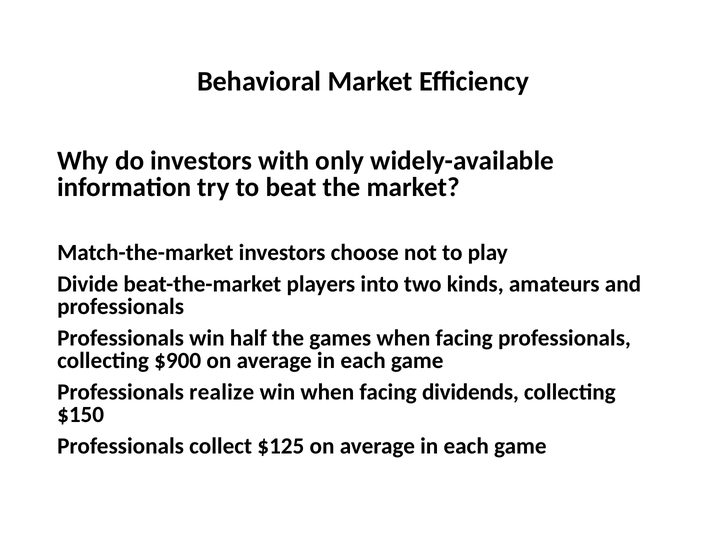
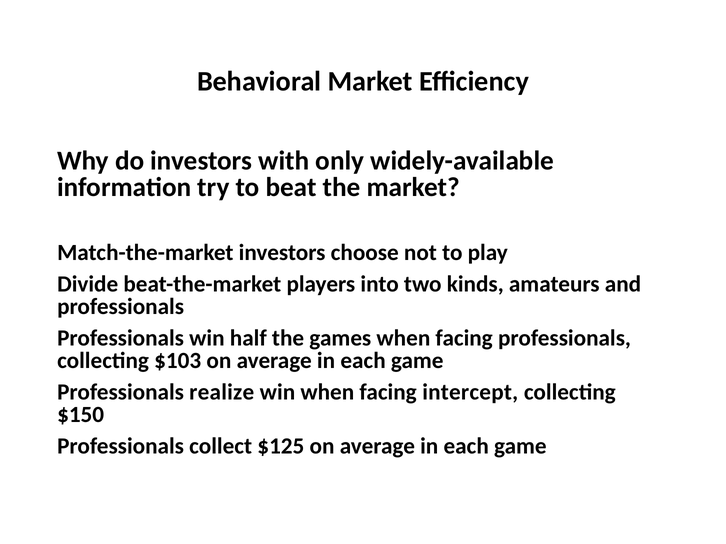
$900: $900 -> $103
dividends: dividends -> intercept
